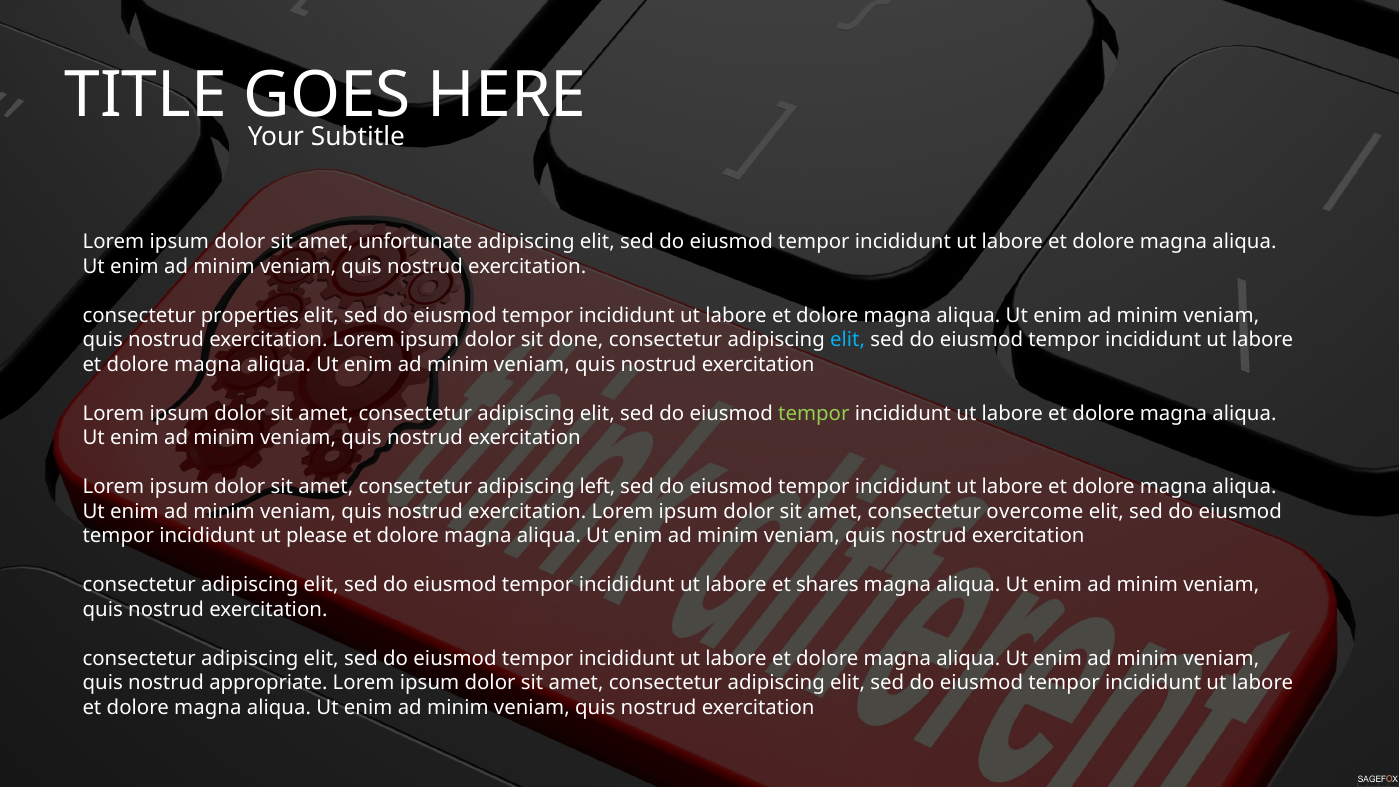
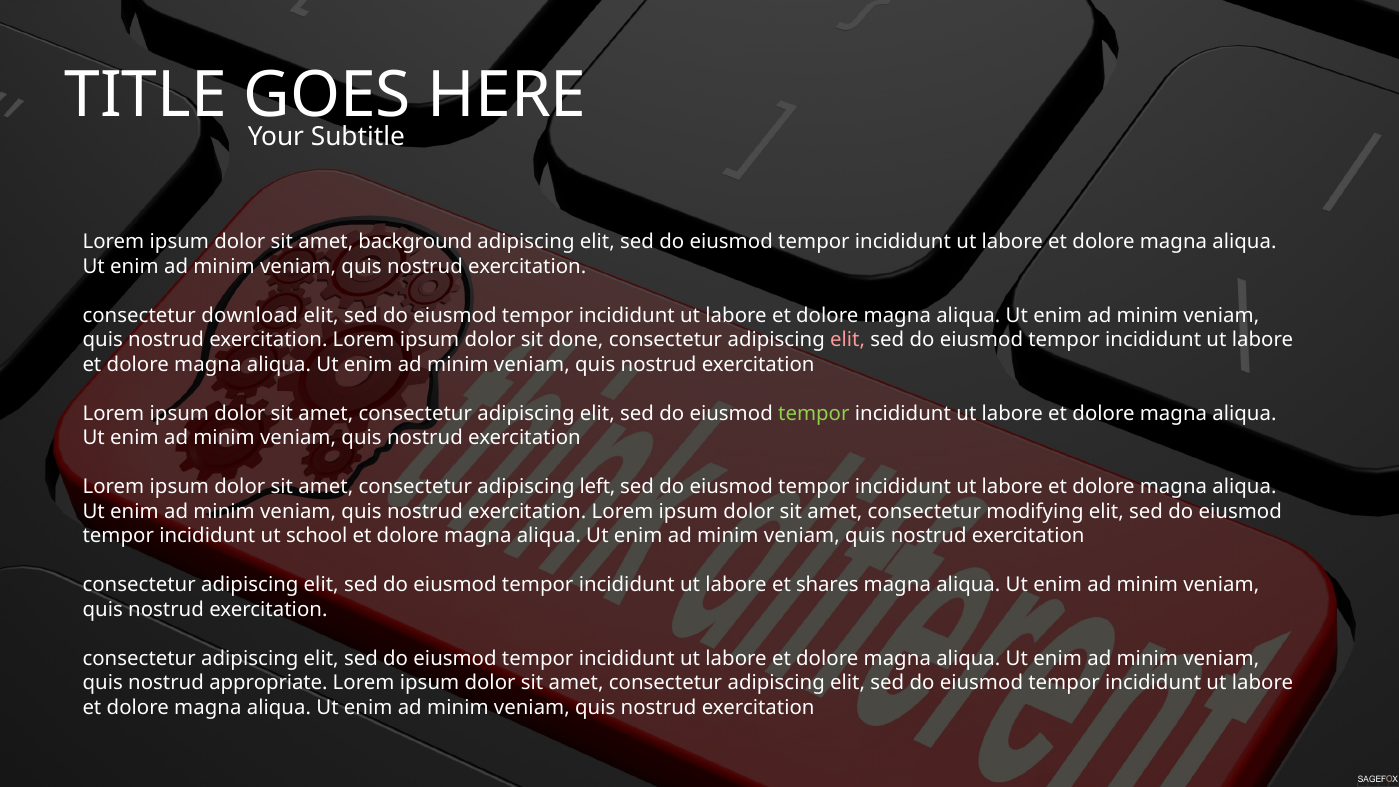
unfortunate: unfortunate -> background
properties: properties -> download
elit at (848, 340) colour: light blue -> pink
overcome: overcome -> modifying
please: please -> school
